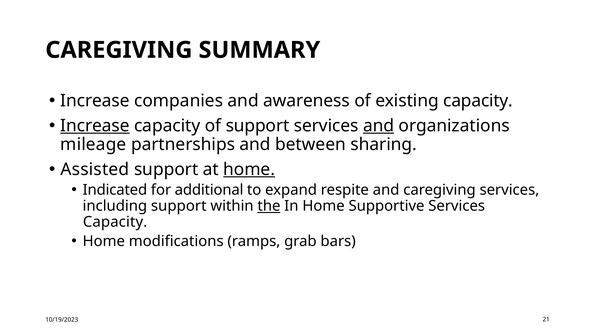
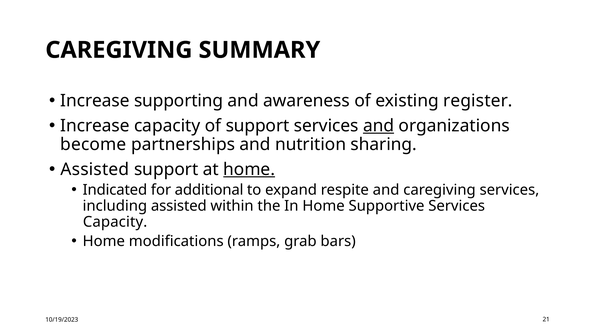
companies: companies -> supporting
existing capacity: capacity -> register
Increase at (95, 126) underline: present -> none
mileage: mileage -> become
between: between -> nutrition
including support: support -> assisted
the underline: present -> none
